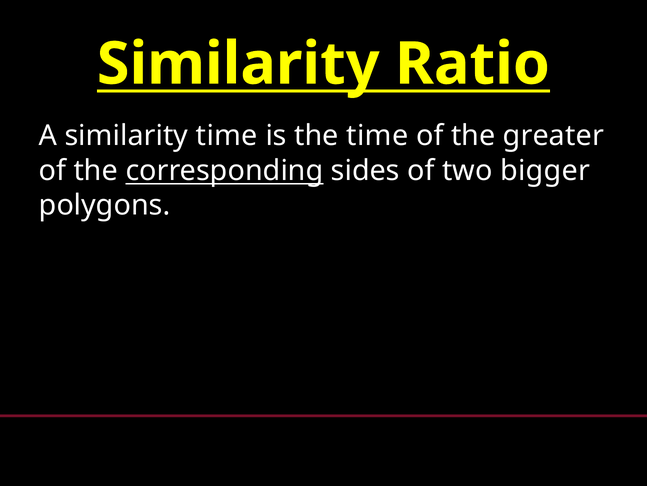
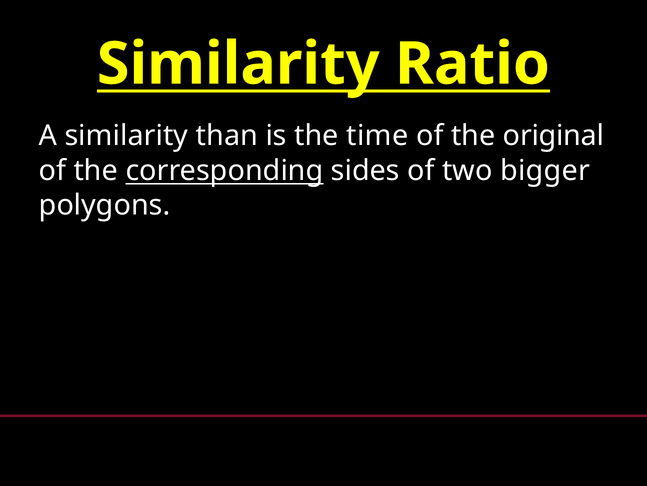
similarity time: time -> than
greater: greater -> original
